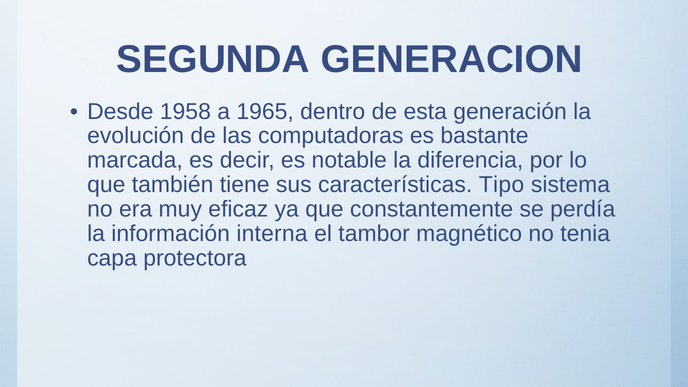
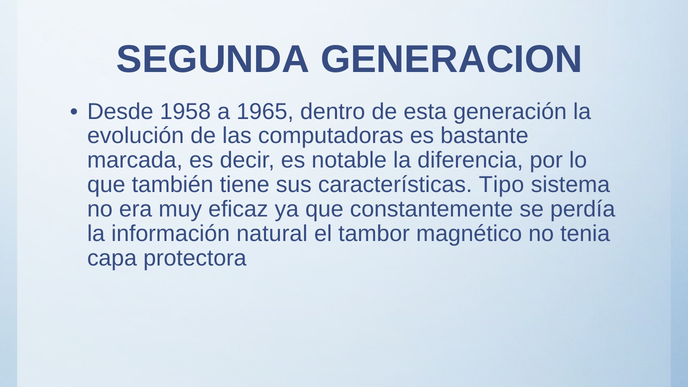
interna: interna -> natural
